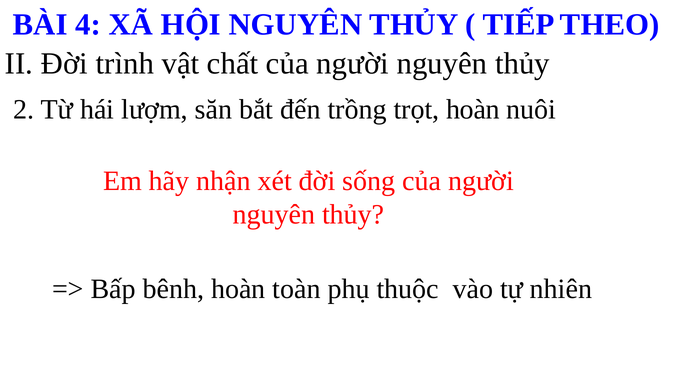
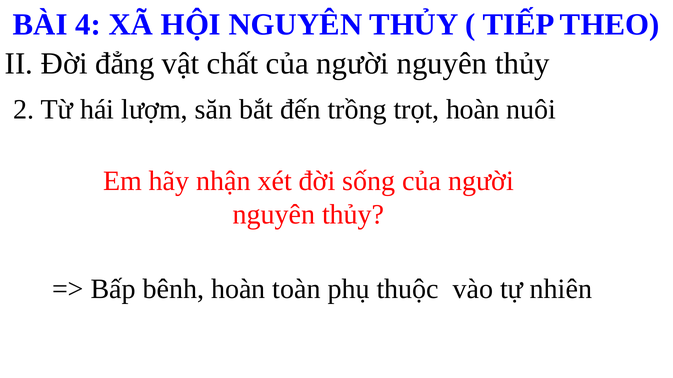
trình: trình -> đẳng
